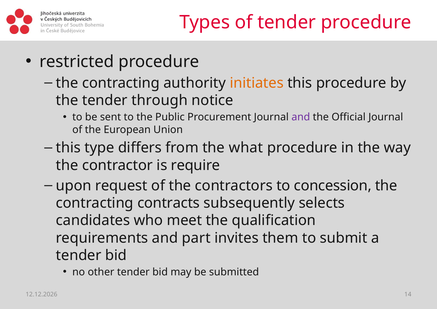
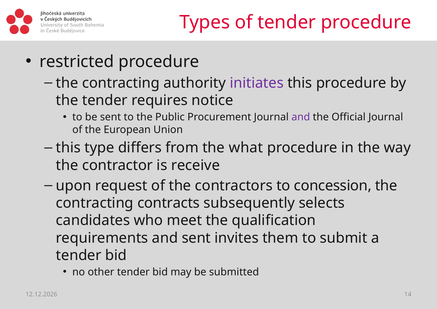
initiates colour: orange -> purple
through: through -> requires
require: require -> receive
and part: part -> sent
